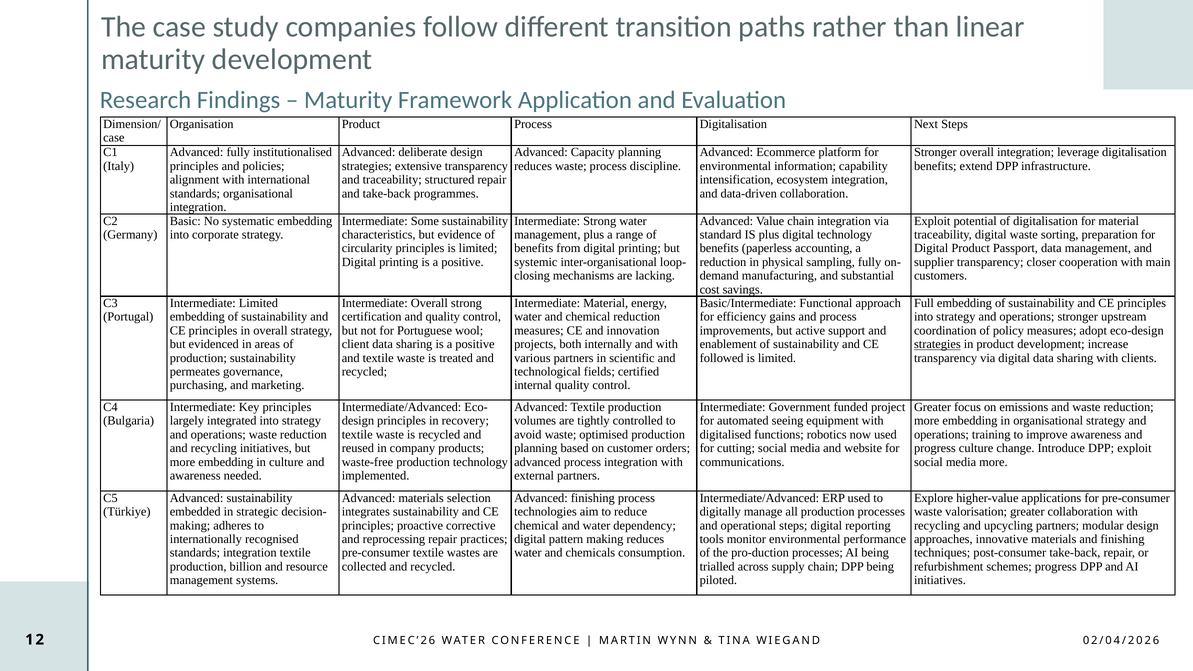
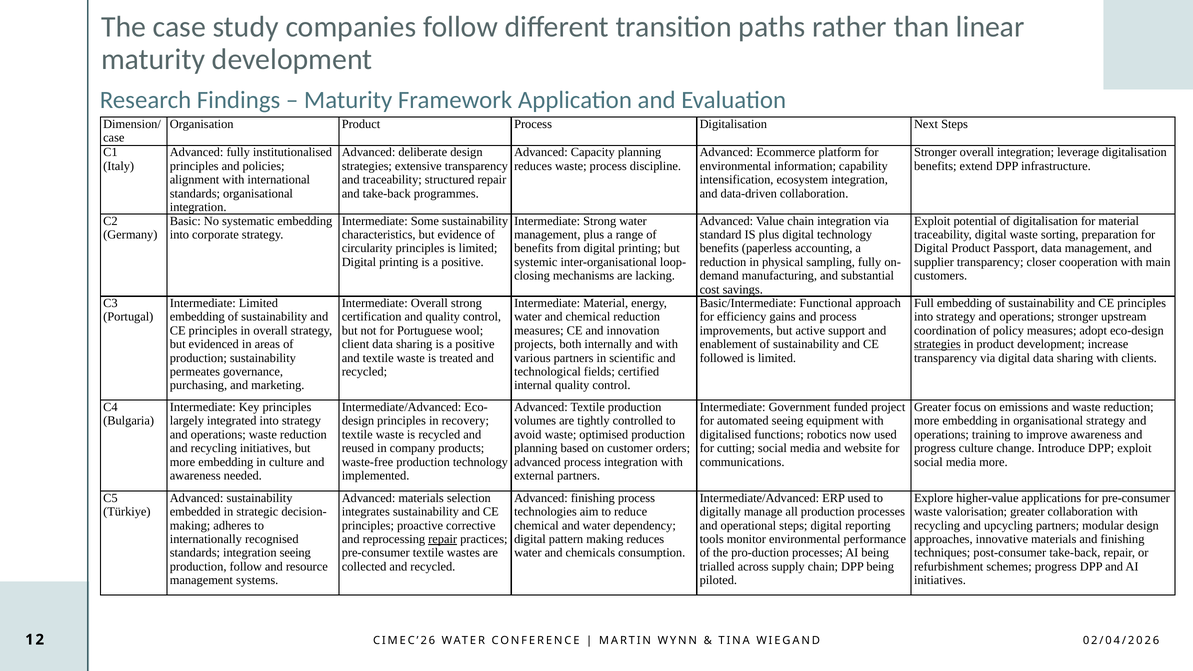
repair at (443, 539) underline: none -> present
integration textile: textile -> seeing
production billion: billion -> follow
